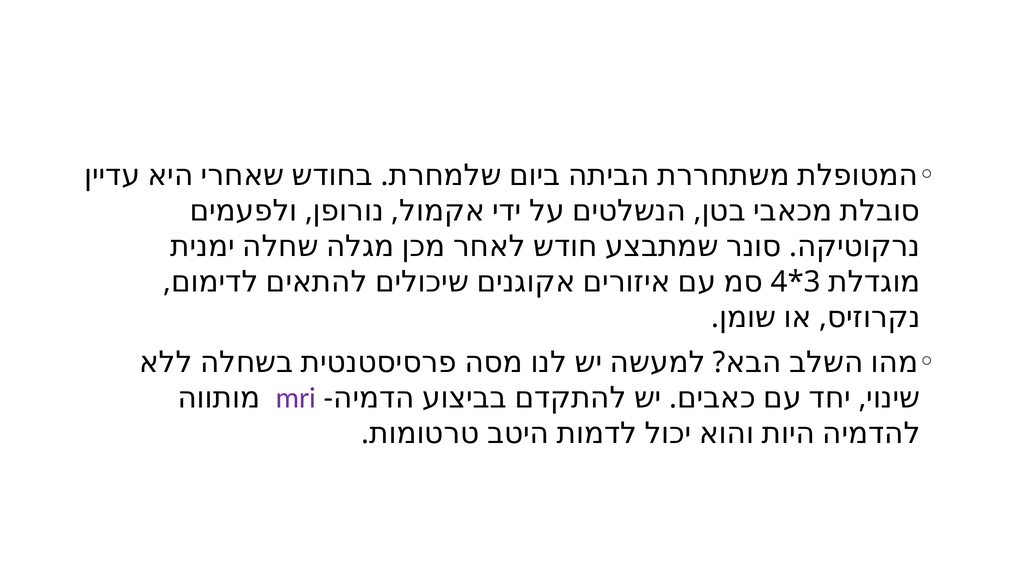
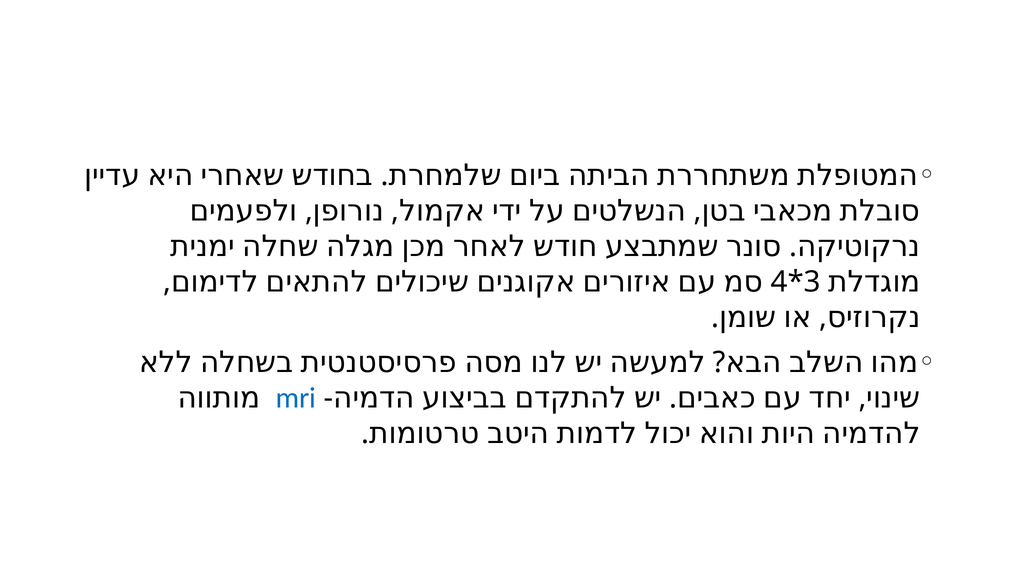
mri colour: purple -> blue
